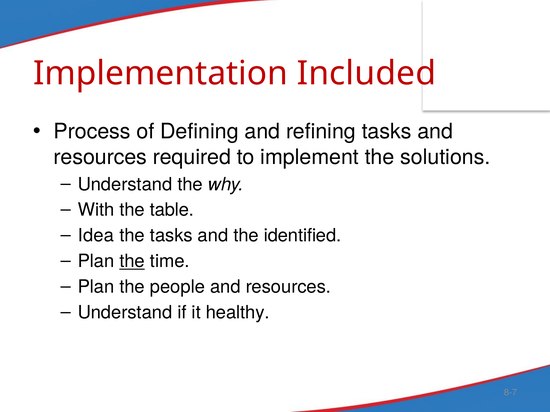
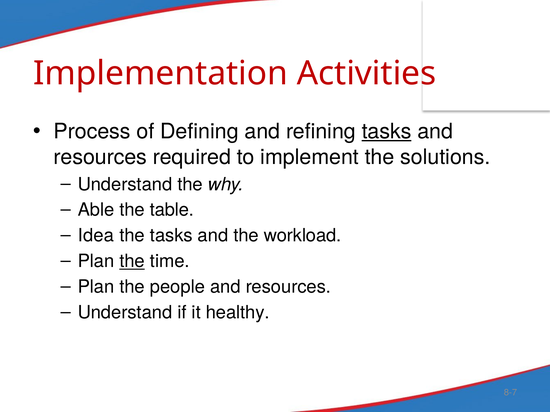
Included: Included -> Activities
tasks at (387, 132) underline: none -> present
With: With -> Able
identified: identified -> workload
